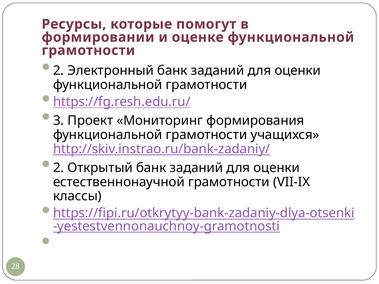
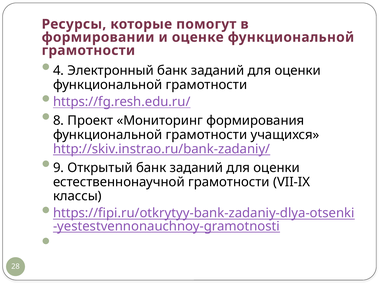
2 at (59, 71): 2 -> 4
3: 3 -> 8
2 at (59, 168): 2 -> 9
